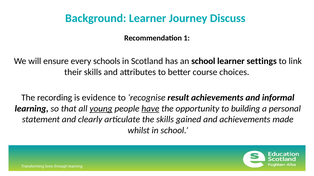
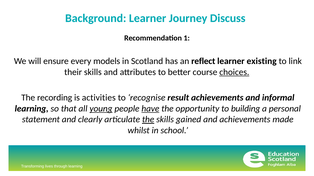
schools: schools -> models
an school: school -> reflect
settings: settings -> existing
choices underline: none -> present
evidence: evidence -> activities
the at (148, 120) underline: none -> present
